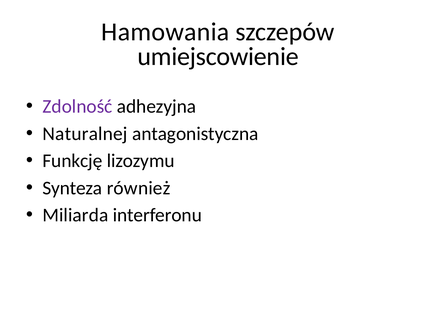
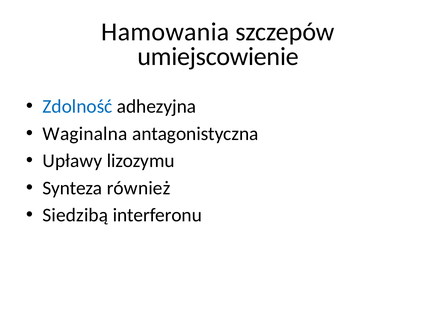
Zdolność colour: purple -> blue
Naturalnej: Naturalnej -> Waginalna
Funkcję: Funkcję -> Upławy
Miliarda: Miliarda -> Siedzibą
